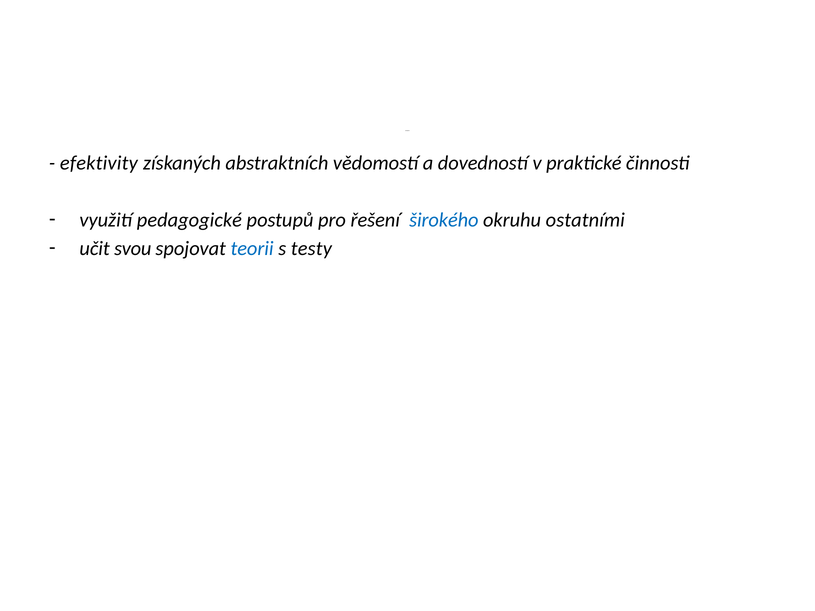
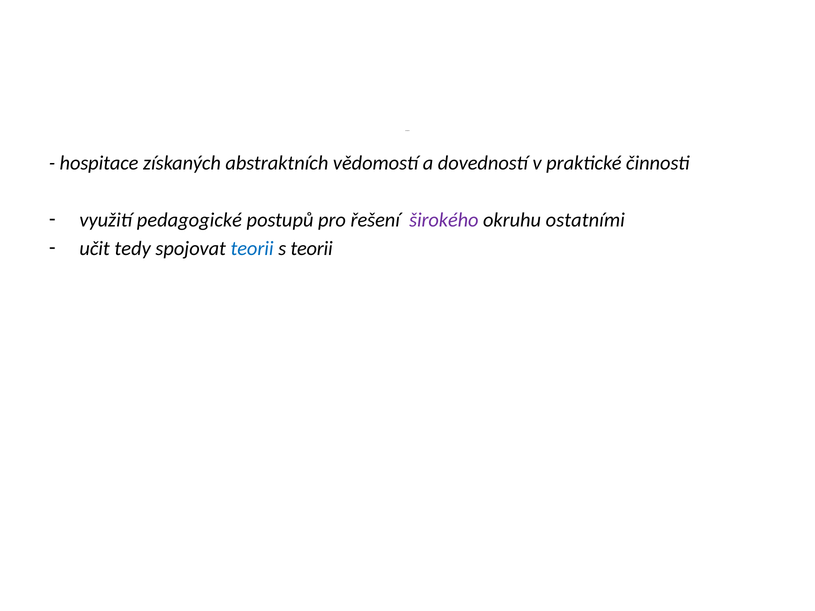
efektivity: efektivity -> hospitace
širokého colour: blue -> purple
svou: svou -> tedy
s testy: testy -> teorii
